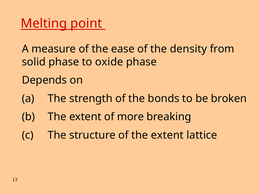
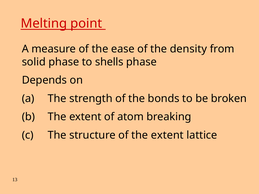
oxide: oxide -> shells
more: more -> atom
